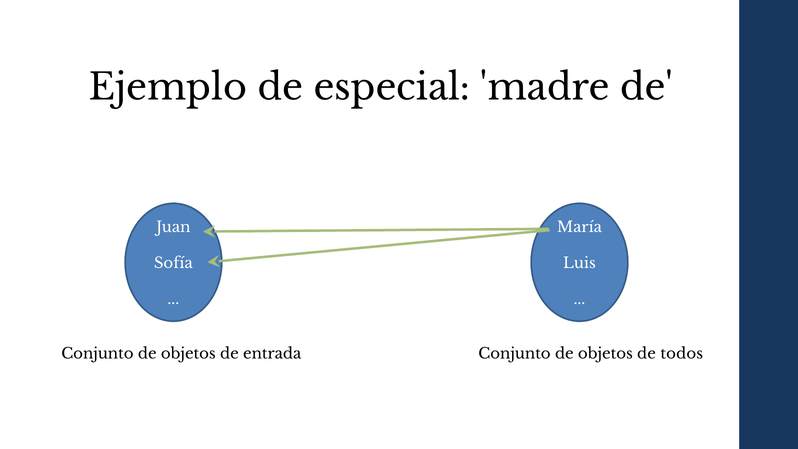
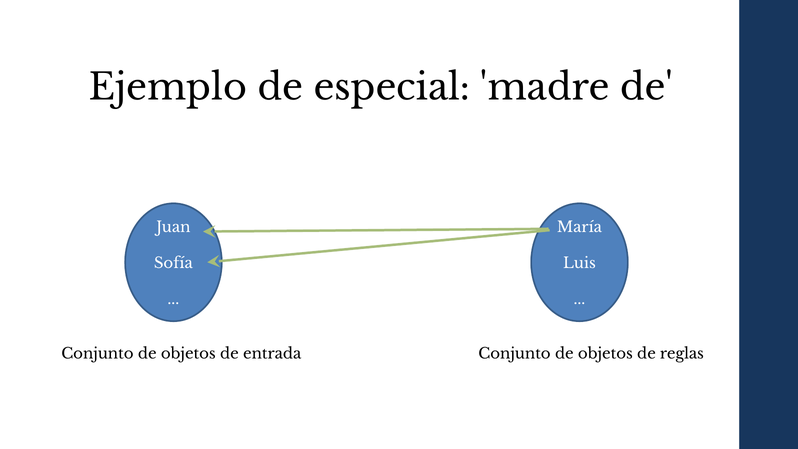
todos: todos -> reglas
